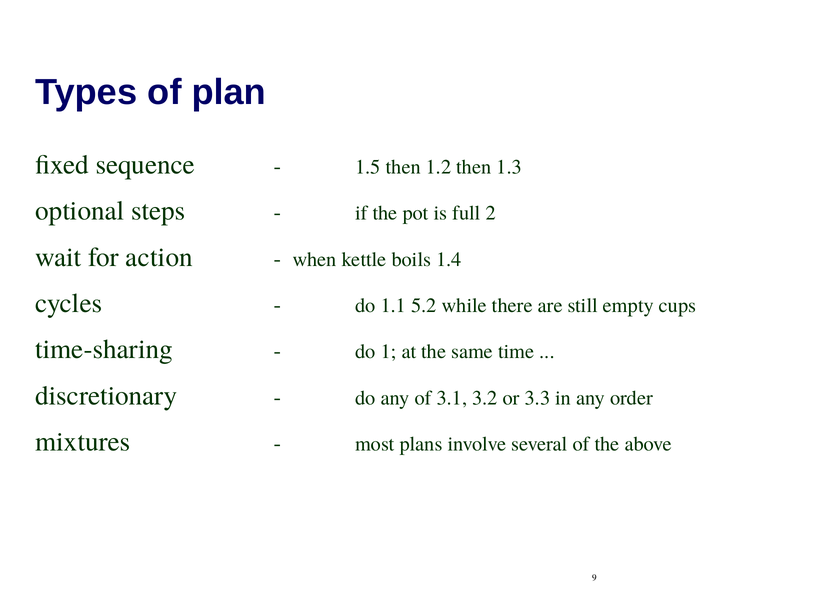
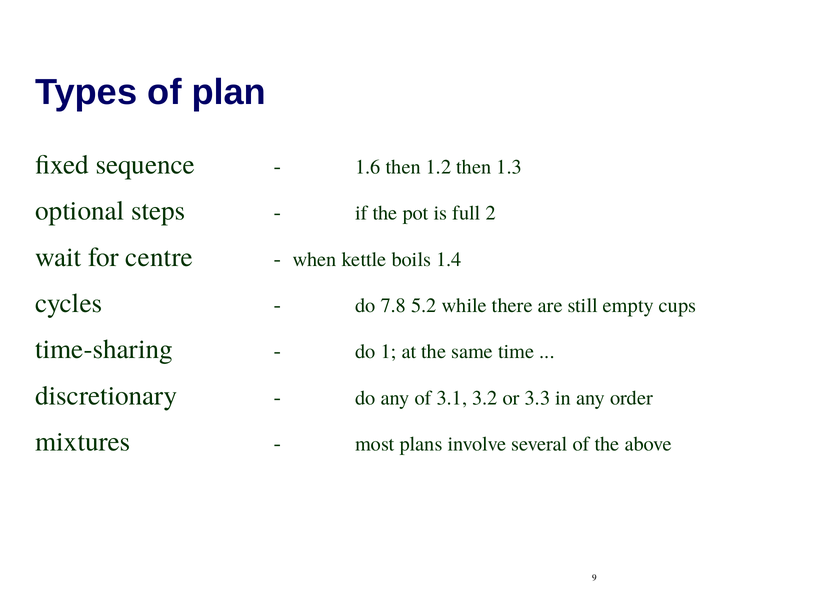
1.5: 1.5 -> 1.6
action: action -> centre
1.1: 1.1 -> 7.8
